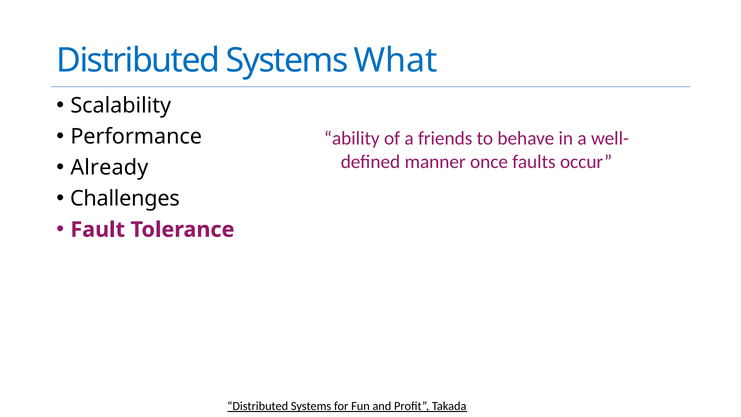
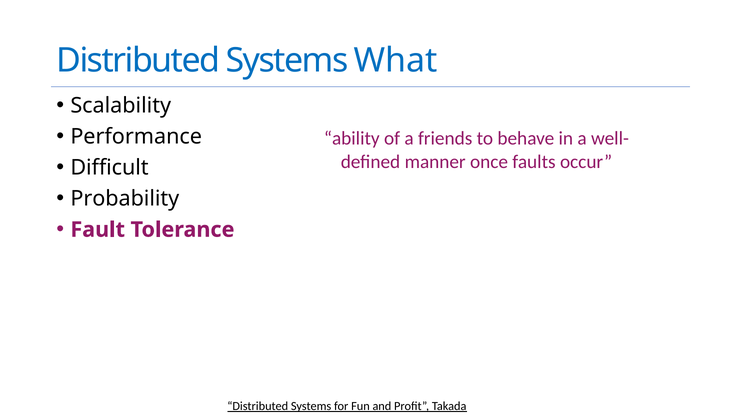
Already: Already -> Difficult
Challenges: Challenges -> Probability
